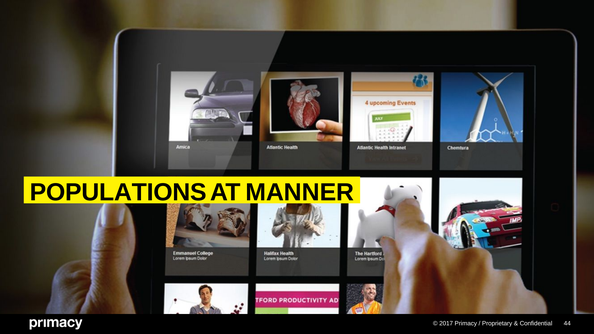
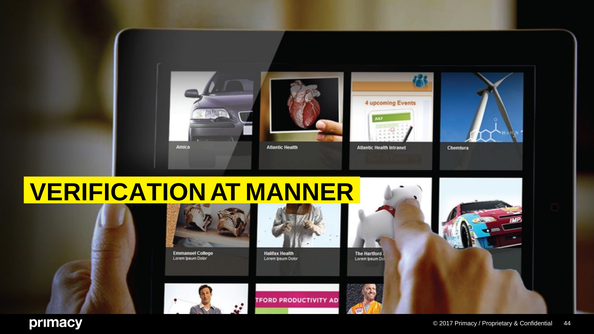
POPULATIONS: POPULATIONS -> VERIFICATION
